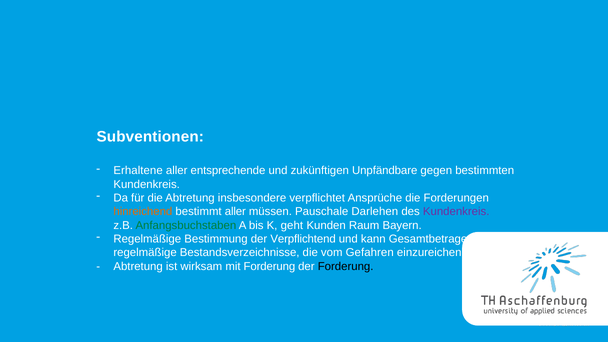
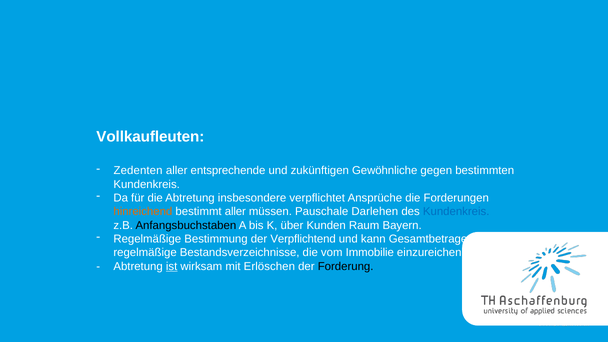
Subventionen: Subventionen -> Vollkaufleuten
Erhaltene: Erhaltene -> Zedenten
Unpfändbare: Unpfändbare -> Gewöhnliche
Kundenkreis at (456, 212) colour: purple -> blue
Anfangsbuchstaben colour: green -> black
geht: geht -> über
Gefahren: Gefahren -> Immobilie
ist underline: none -> present
mit Forderung: Forderung -> Erlöschen
